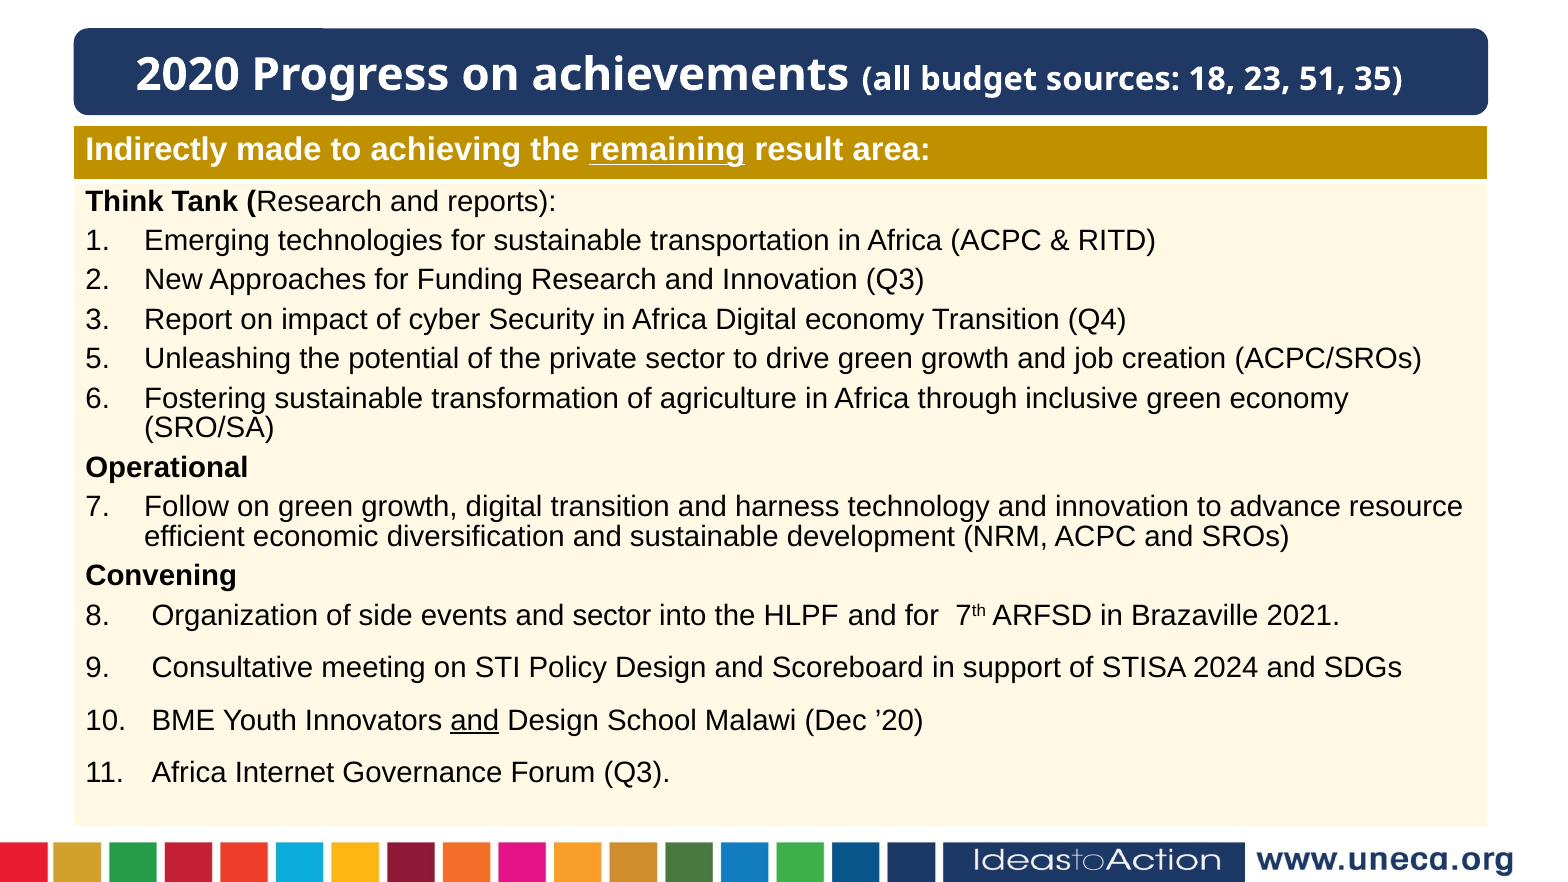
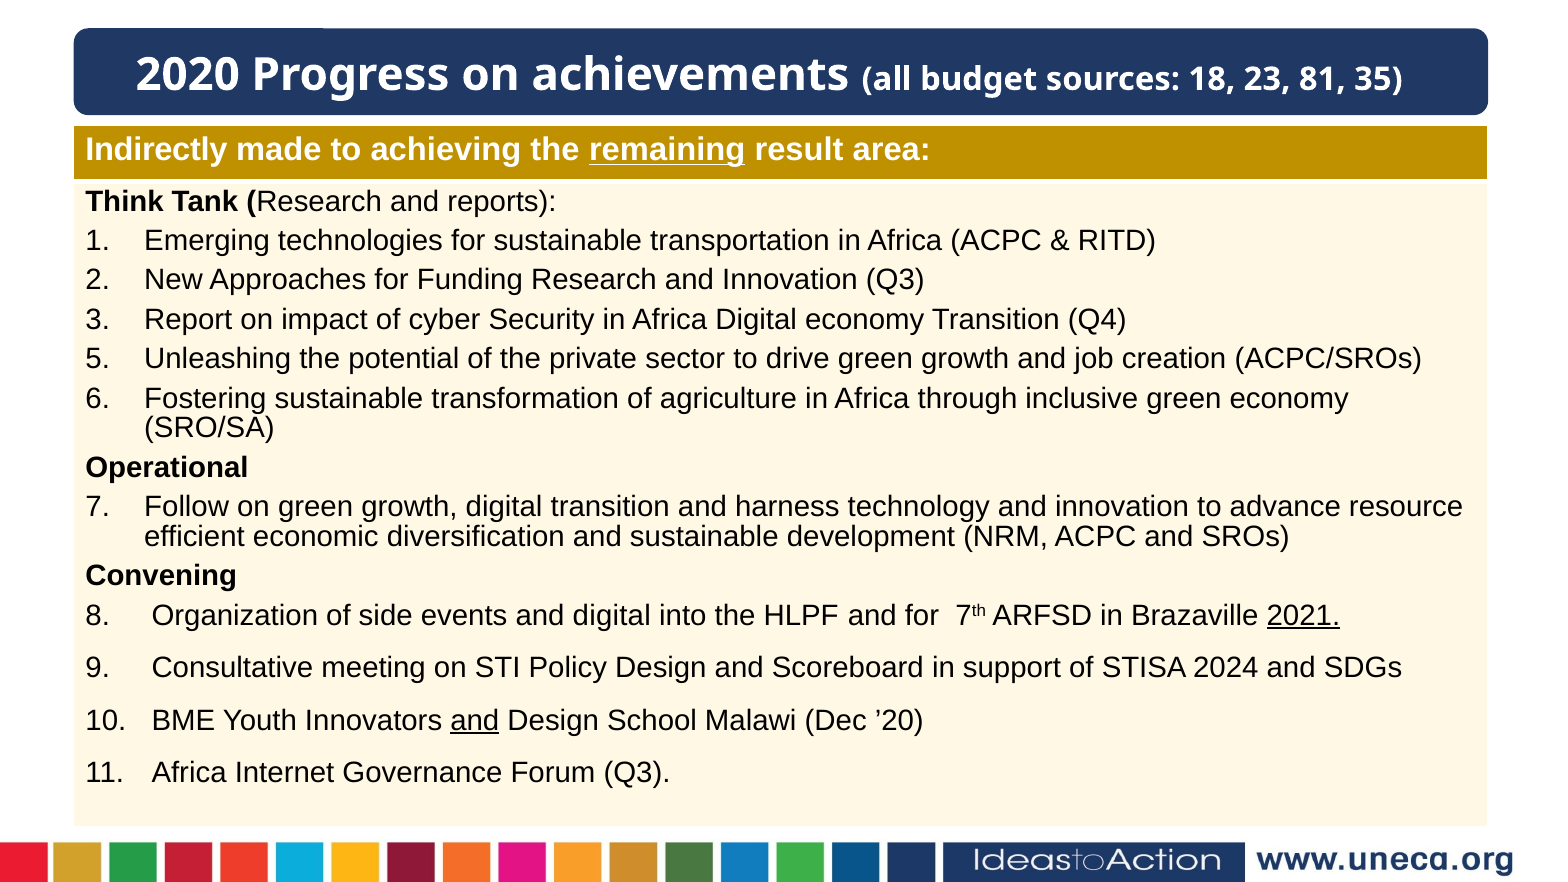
51: 51 -> 81
and sector: sector -> digital
2021 underline: none -> present
